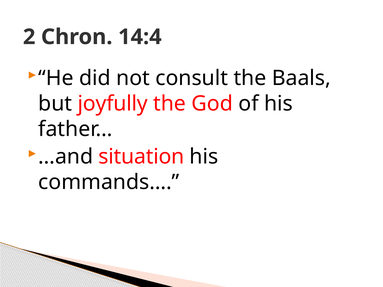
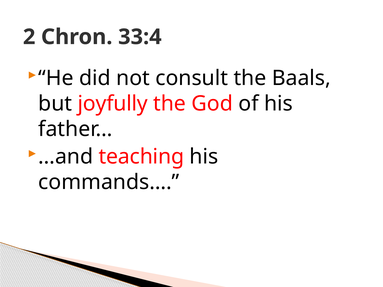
14:4: 14:4 -> 33:4
situation: situation -> teaching
